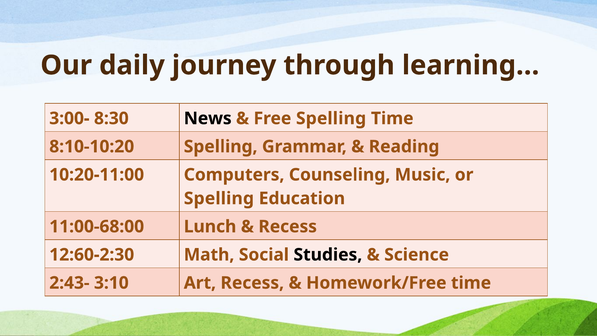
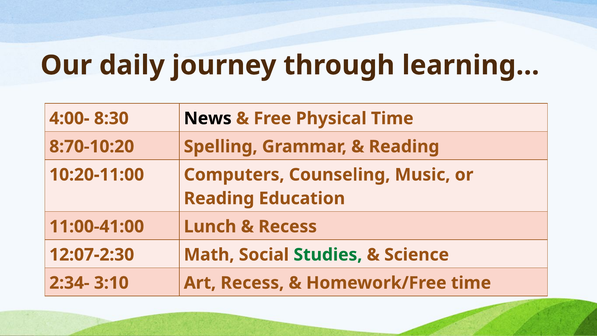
3:00-: 3:00- -> 4:00-
Free Spelling: Spelling -> Physical
8:10-10:20: 8:10-10:20 -> 8:70-10:20
Spelling at (219, 198): Spelling -> Reading
11:00-68:00: 11:00-68:00 -> 11:00-41:00
12:60-2:30: 12:60-2:30 -> 12:07-2:30
Studies colour: black -> green
2:43-: 2:43- -> 2:34-
